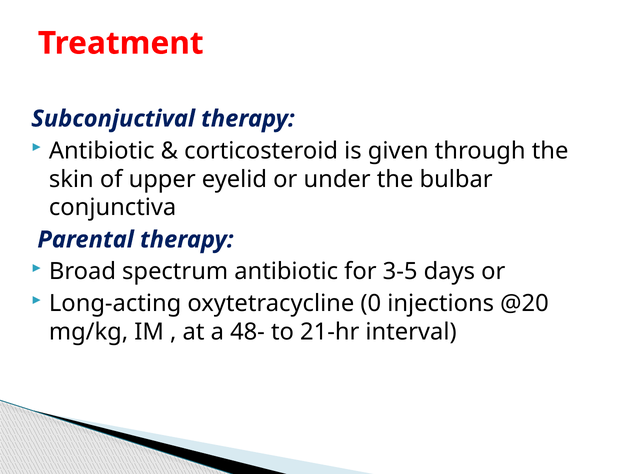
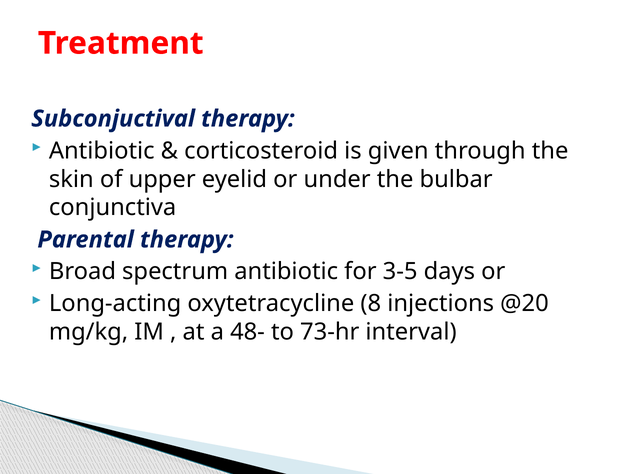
0: 0 -> 8
21-hr: 21-hr -> 73-hr
